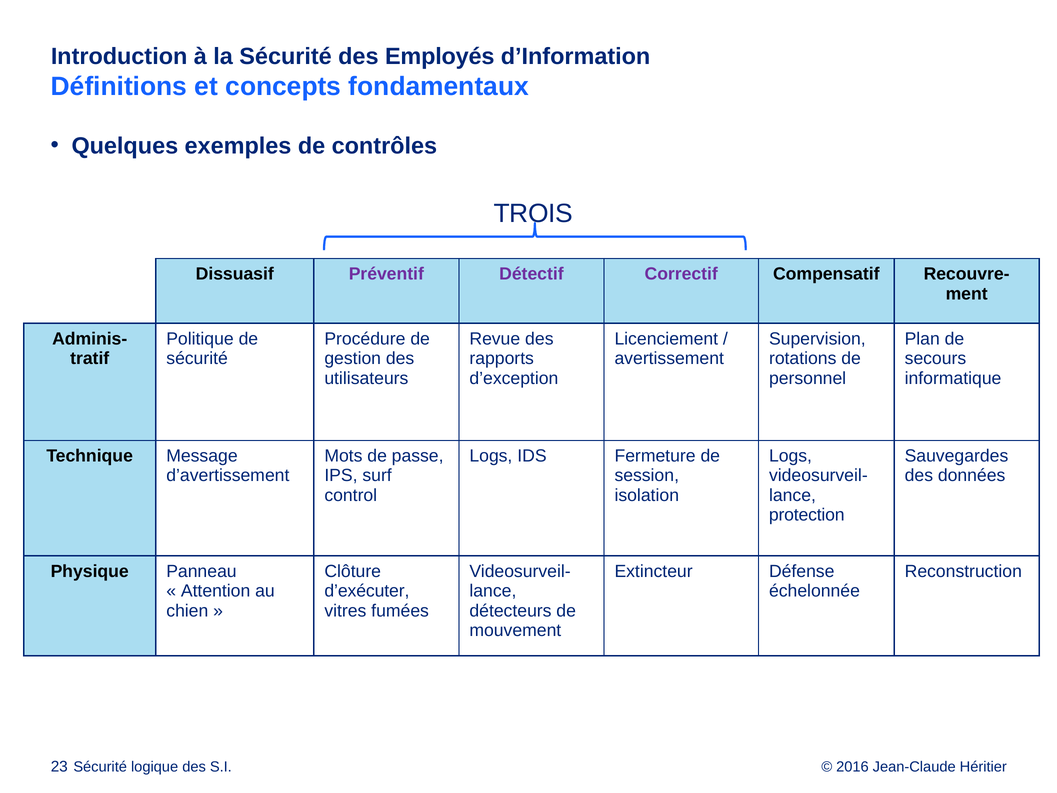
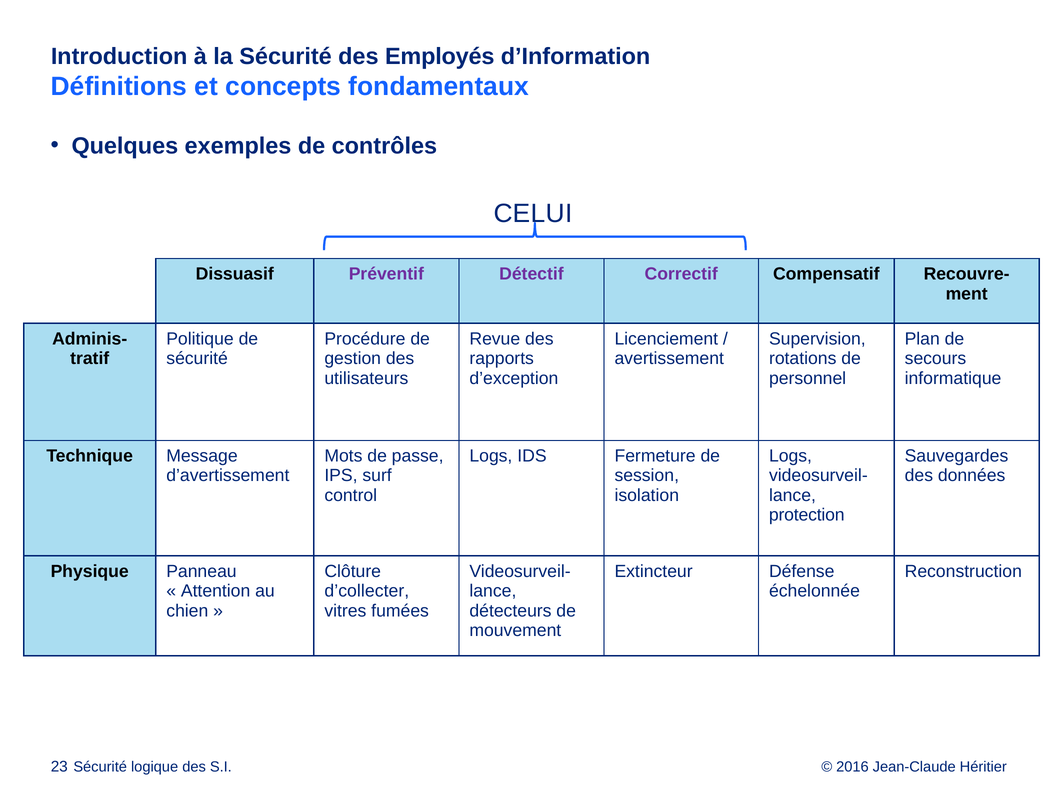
TROIS: TROIS -> CELUI
d’exécuter: d’exécuter -> d’collecter
